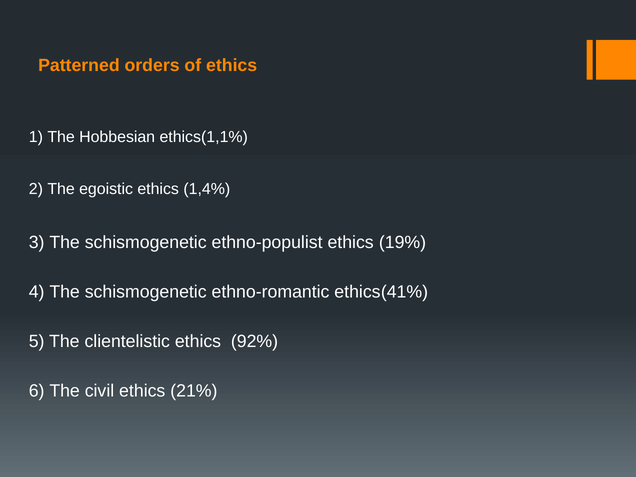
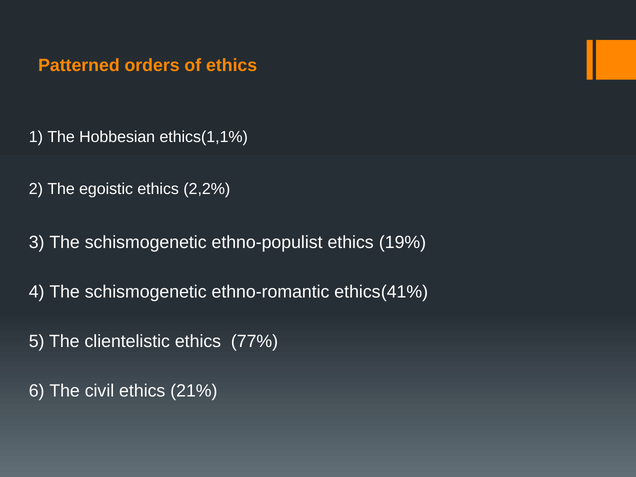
1,4%: 1,4% -> 2,2%
92%: 92% -> 77%
